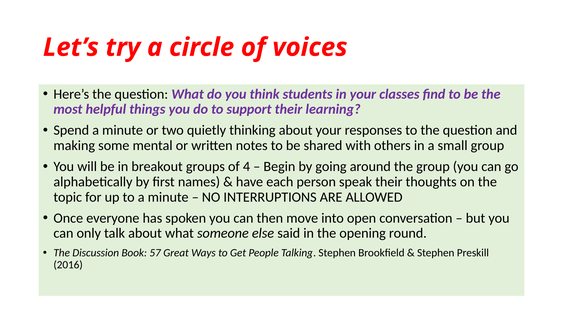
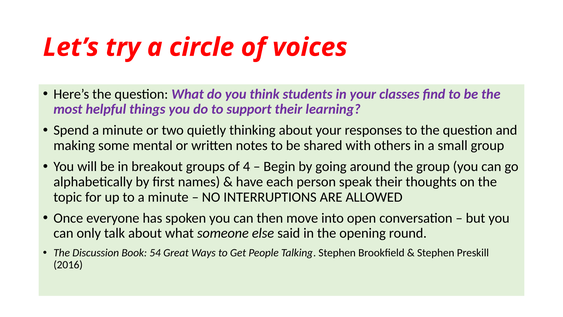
57: 57 -> 54
